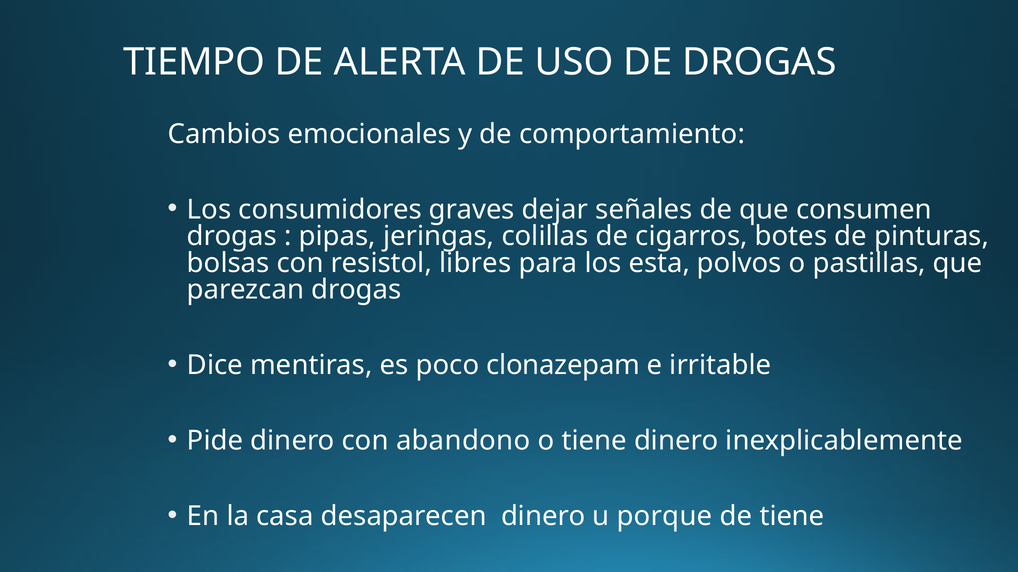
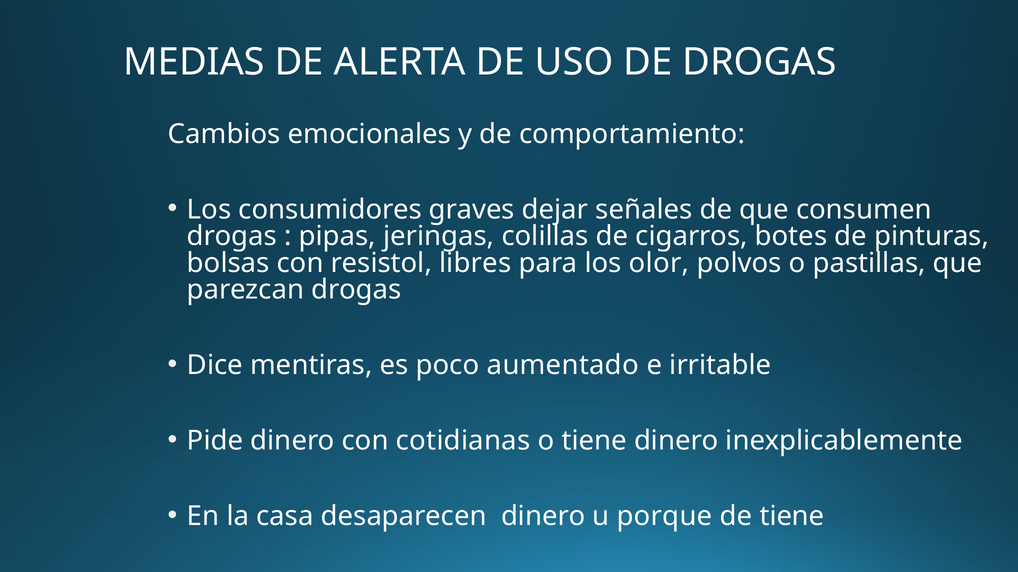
TIEMPO: TIEMPO -> MEDIAS
esta: esta -> olor
clonazepam: clonazepam -> aumentado
abandono: abandono -> cotidianas
